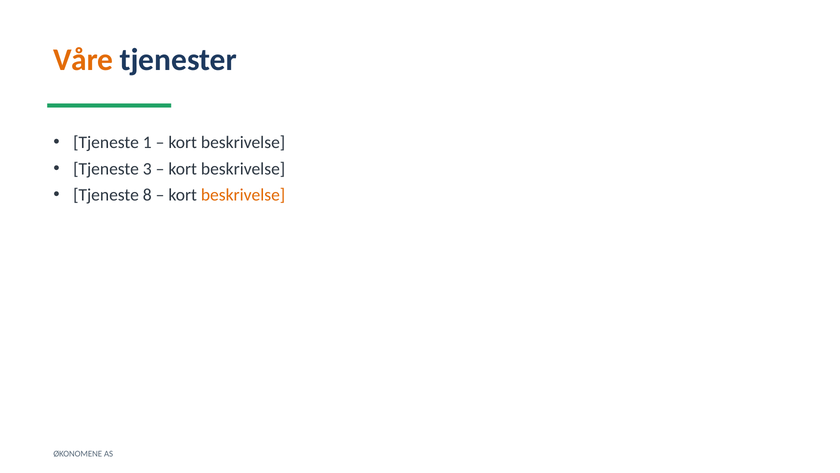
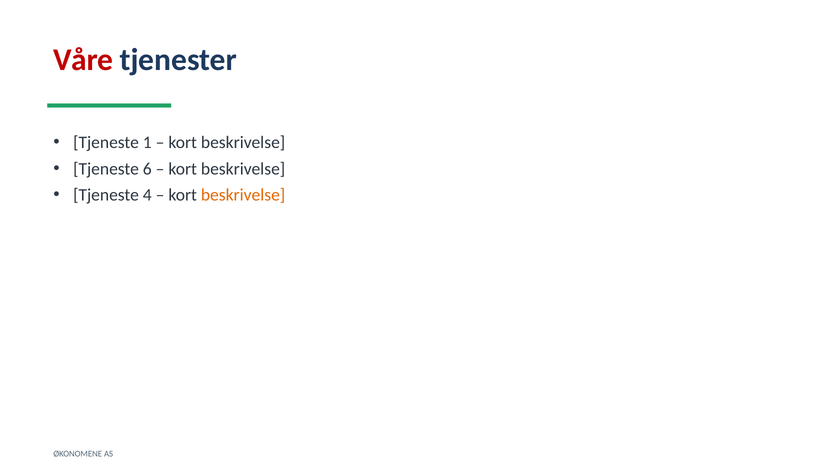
Våre colour: orange -> red
3: 3 -> 6
8: 8 -> 4
